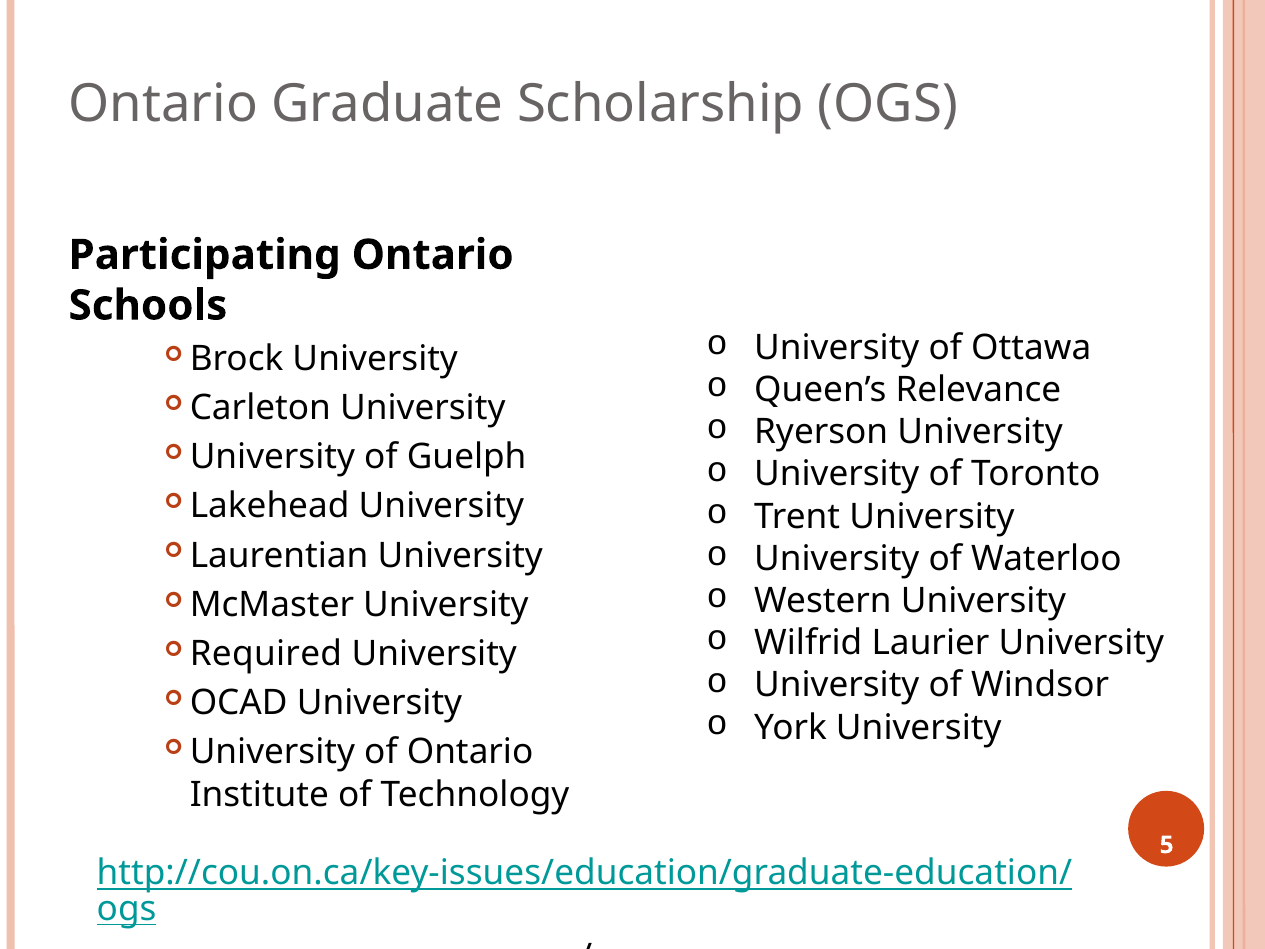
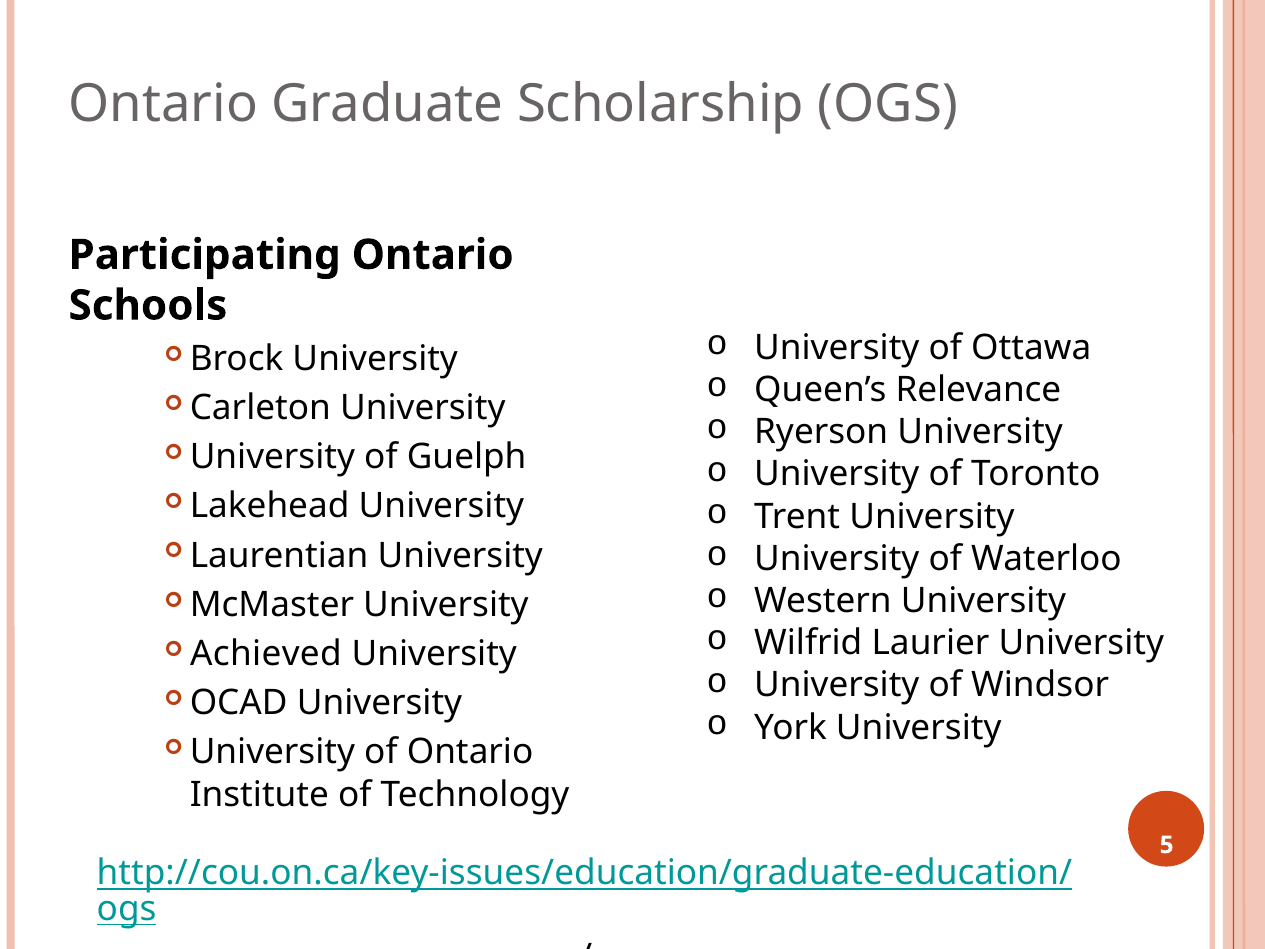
Required: Required -> Achieved
